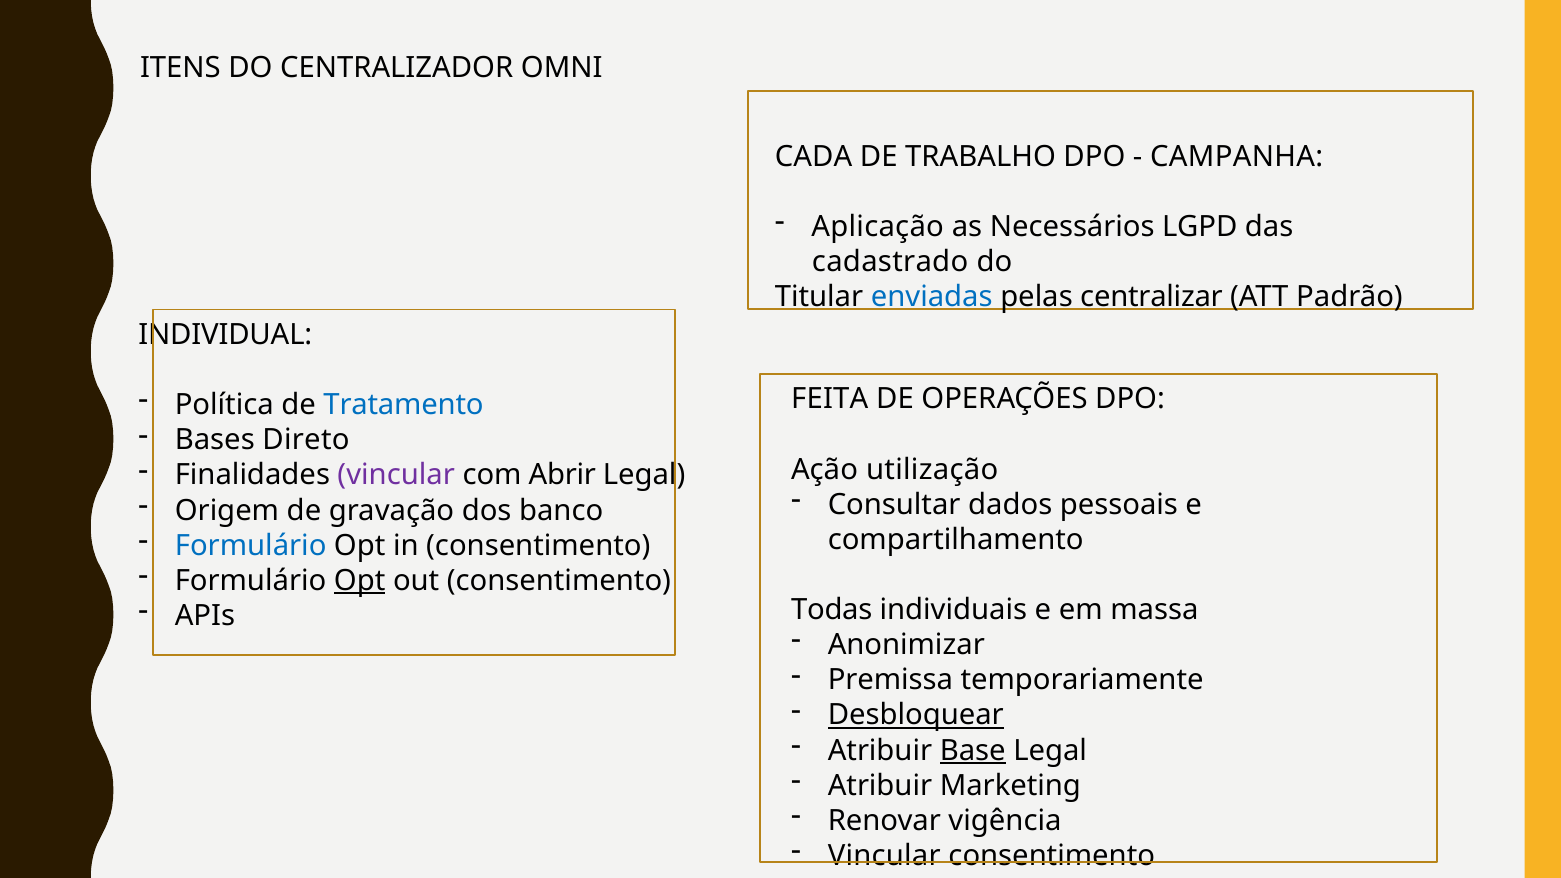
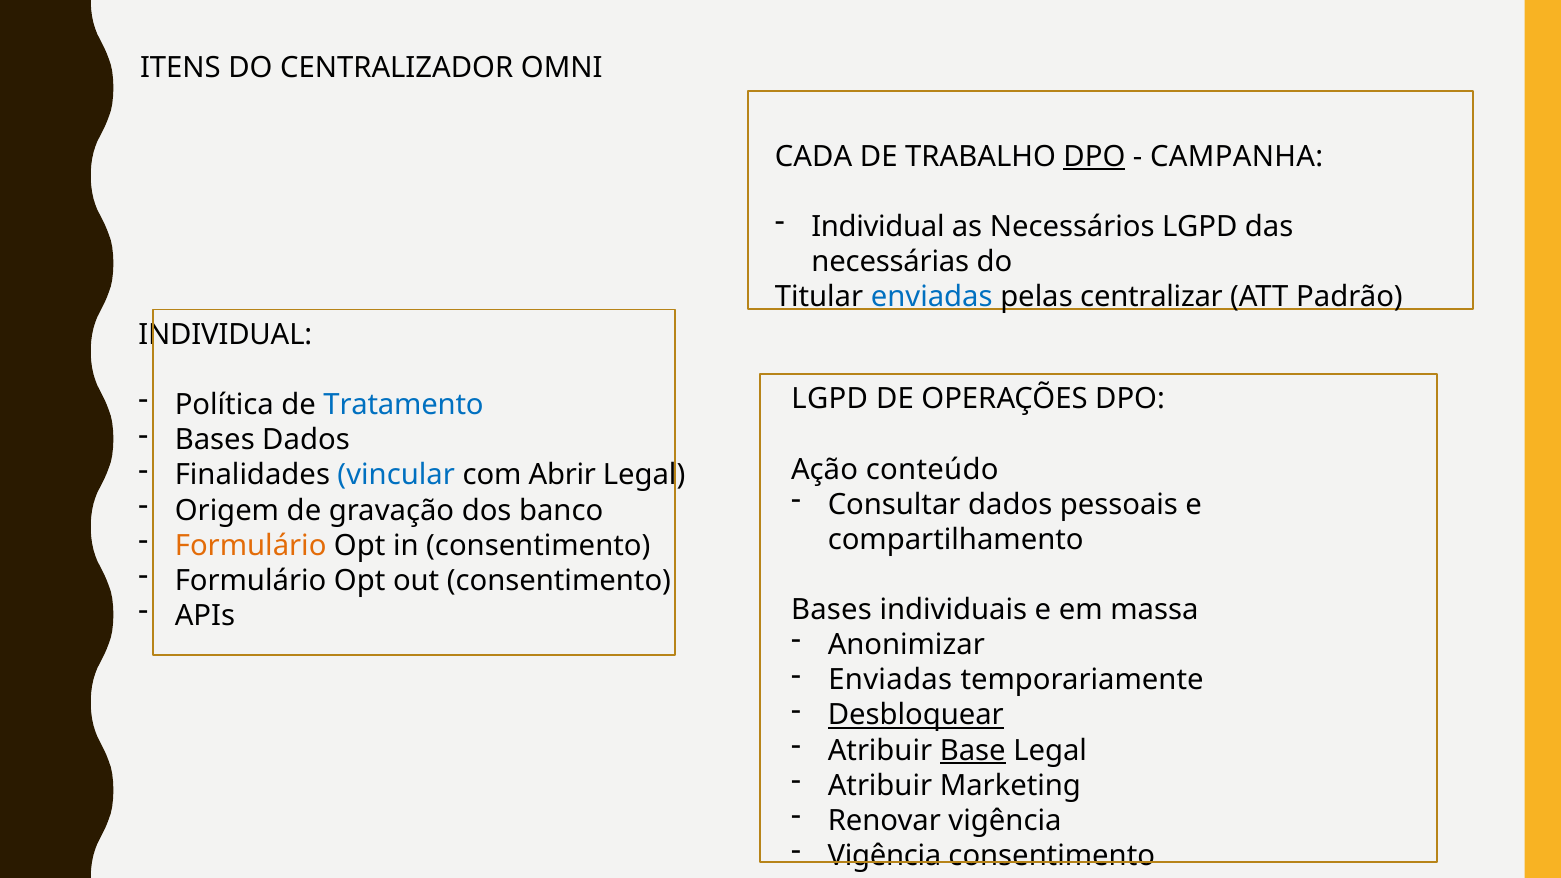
DPO at (1094, 156) underline: none -> present
Aplicação at (878, 227): Aplicação -> Individual
cadastrado: cadastrado -> necessárias
FEITA at (830, 399): FEITA -> LGPD
Bases Direto: Direto -> Dados
vincular at (396, 475) colour: purple -> blue
utilização: utilização -> conteúdo
Formulário at (251, 546) colour: blue -> orange
Opt at (360, 581) underline: present -> none
Todas at (832, 610): Todas -> Bases
Premissa at (890, 680): Premissa -> Enviadas
Vincular at (884, 856): Vincular -> Vigência
